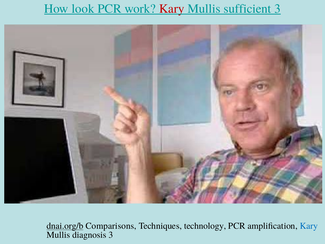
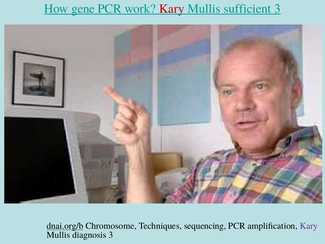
look: look -> gene
Comparisons: Comparisons -> Chromosome
technology: technology -> sequencing
Kary at (309, 226) colour: blue -> purple
